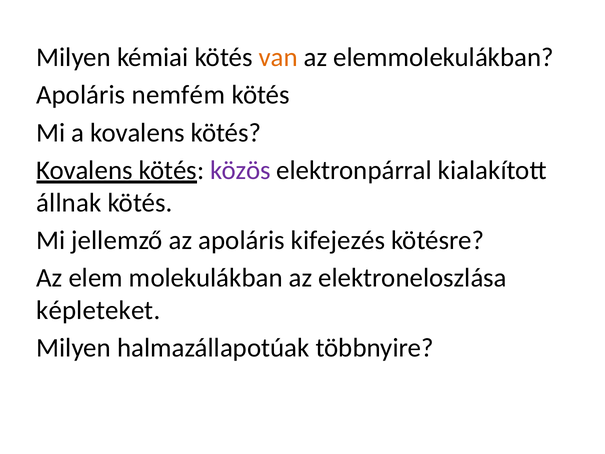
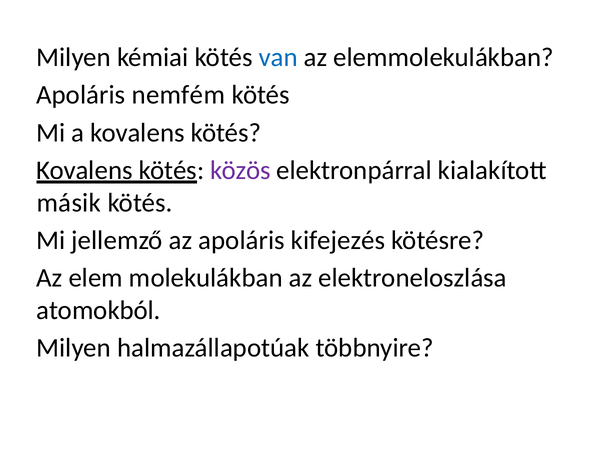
van colour: orange -> blue
állnak: állnak -> másik
képleteket: képleteket -> atomokból
